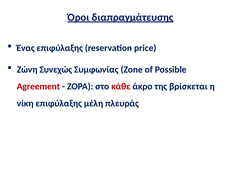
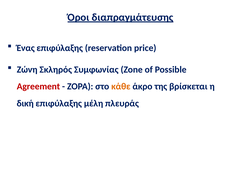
Συνεχώς: Συνεχώς -> Σκληρός
κάθε colour: red -> orange
νίκη: νίκη -> δική
